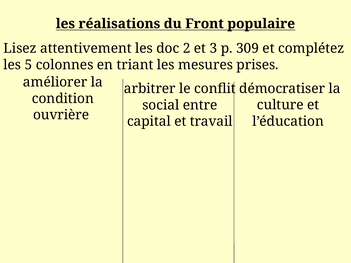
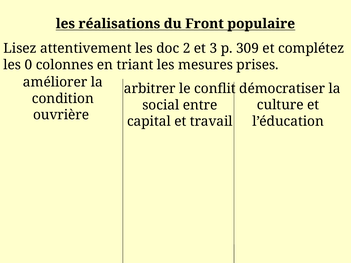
5: 5 -> 0
